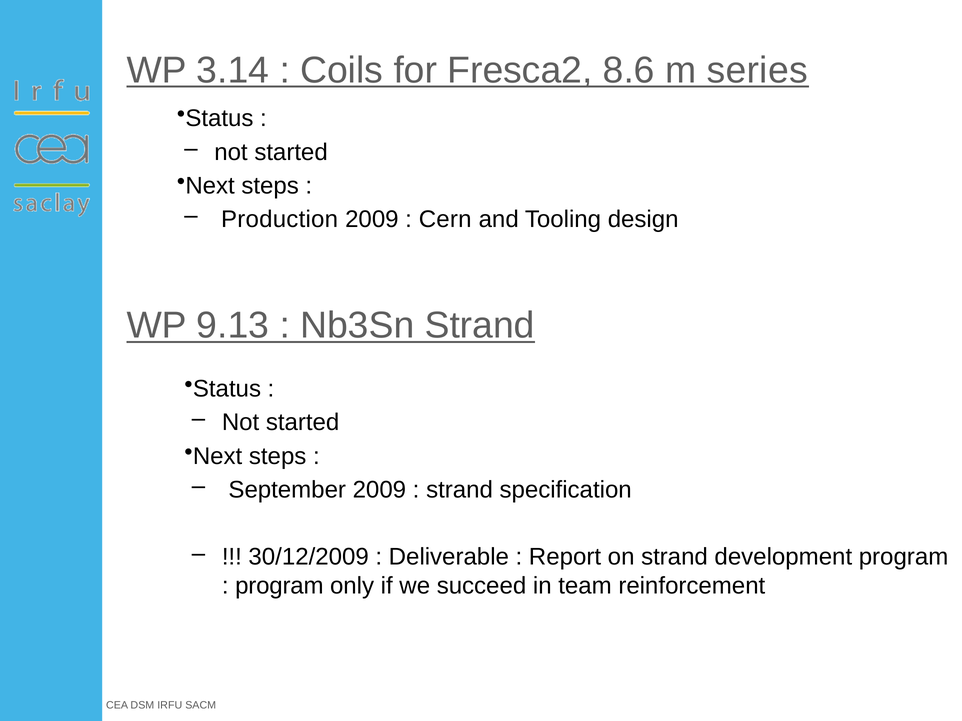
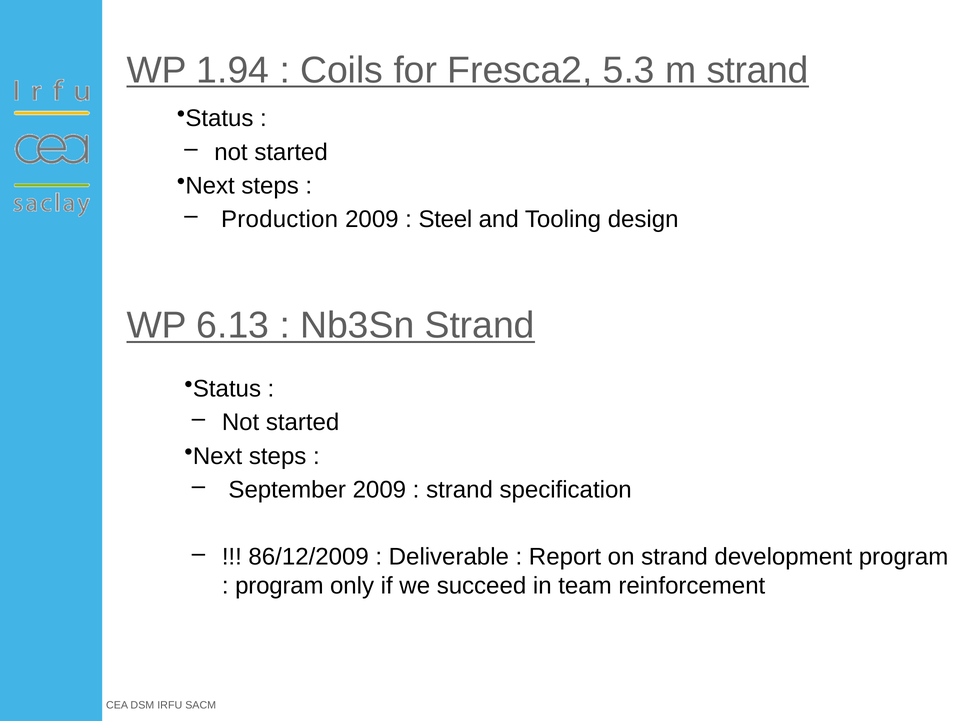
3.14: 3.14 -> 1.94
8.6: 8.6 -> 5.3
m series: series -> strand
Cern: Cern -> Steel
9.13: 9.13 -> 6.13
30/12/2009: 30/12/2009 -> 86/12/2009
